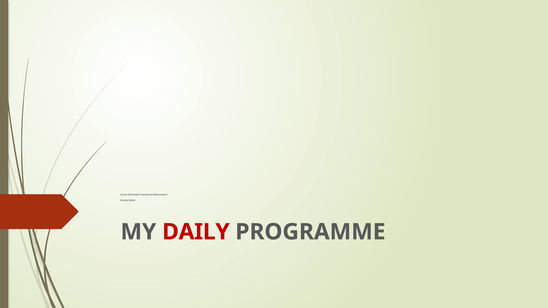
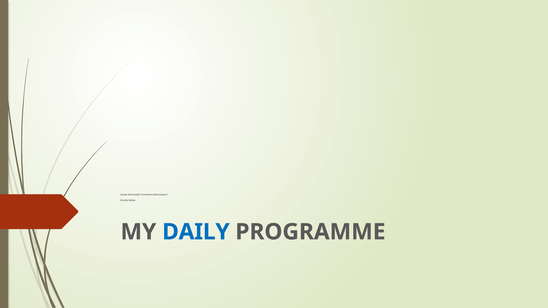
DAILY colour: red -> blue
